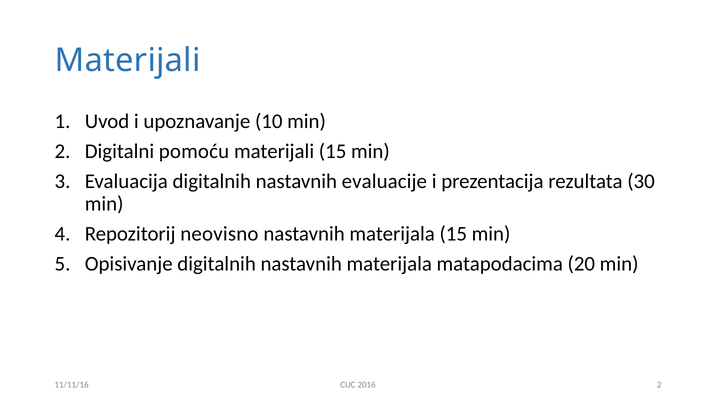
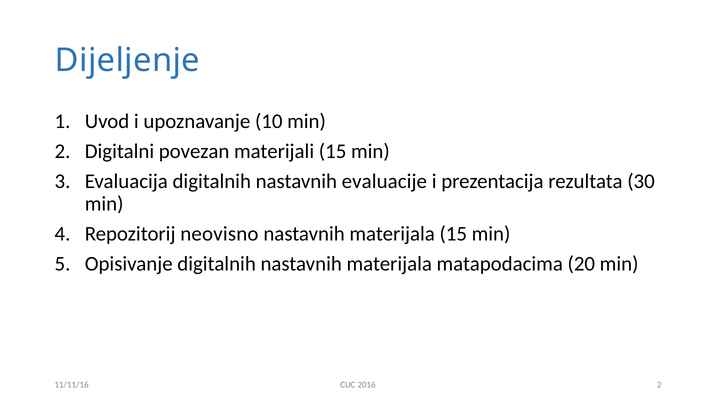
Materijali at (128, 60): Materijali -> Dijeljenje
pomoću: pomoću -> povezan
